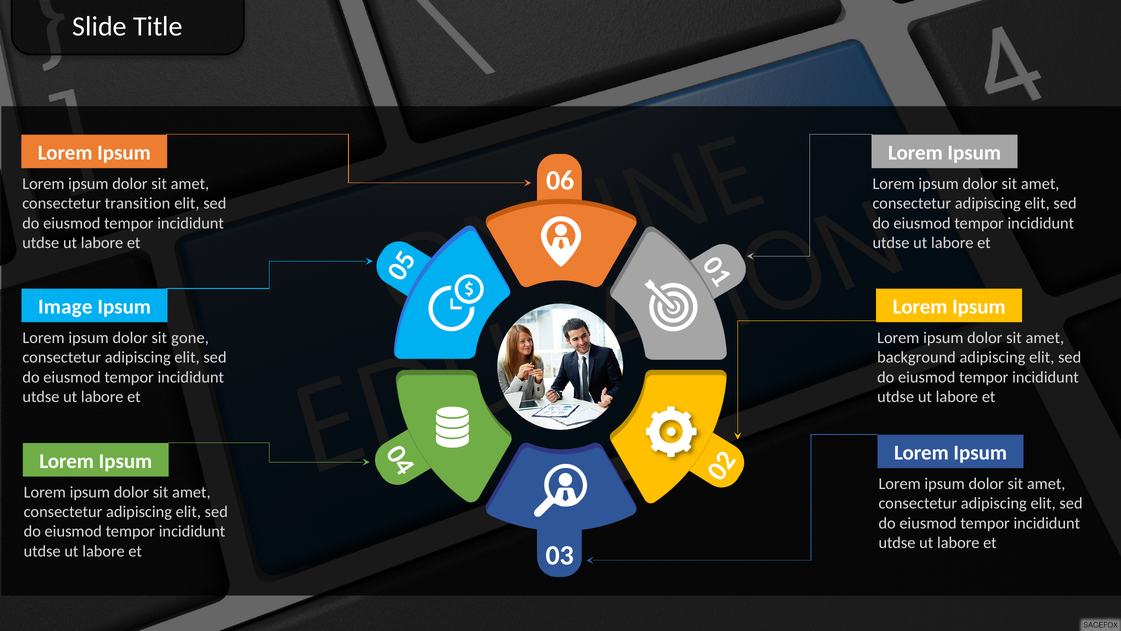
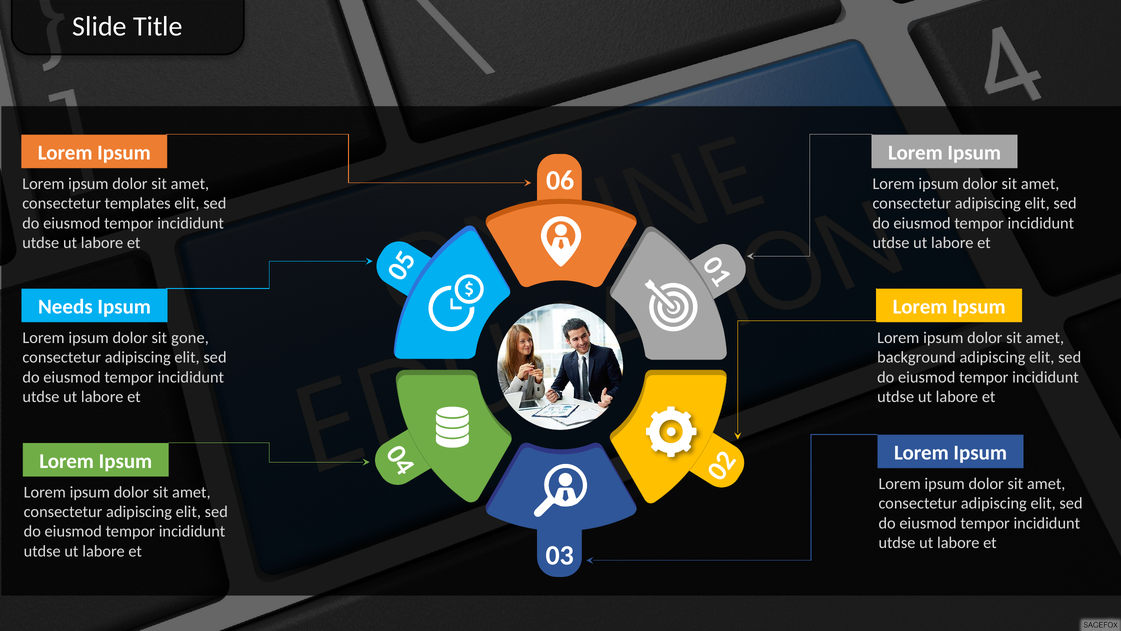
transition: transition -> templates
Image: Image -> Needs
